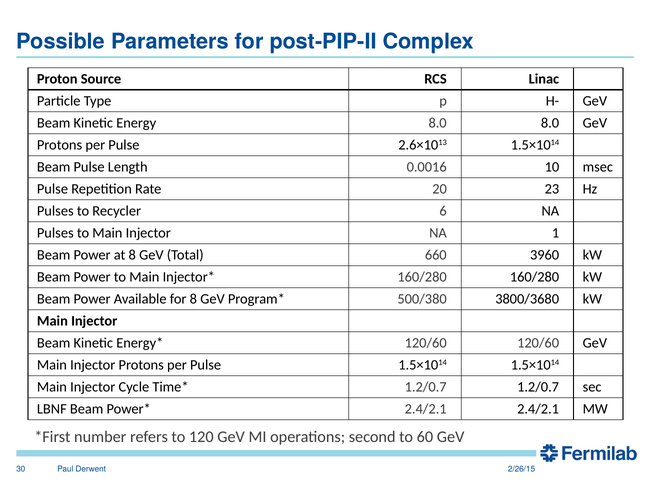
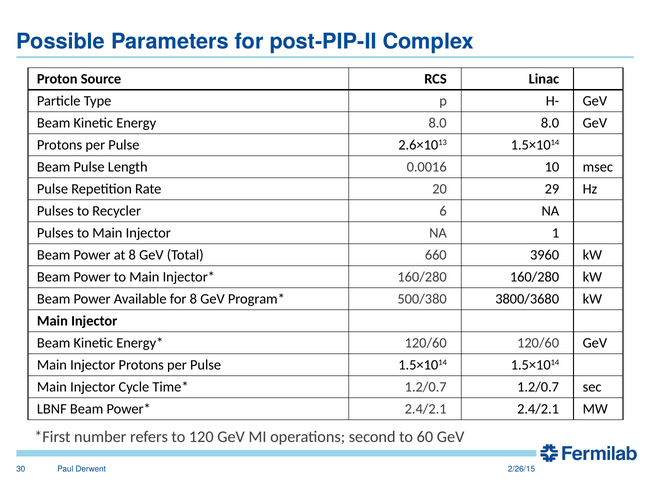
23: 23 -> 29
